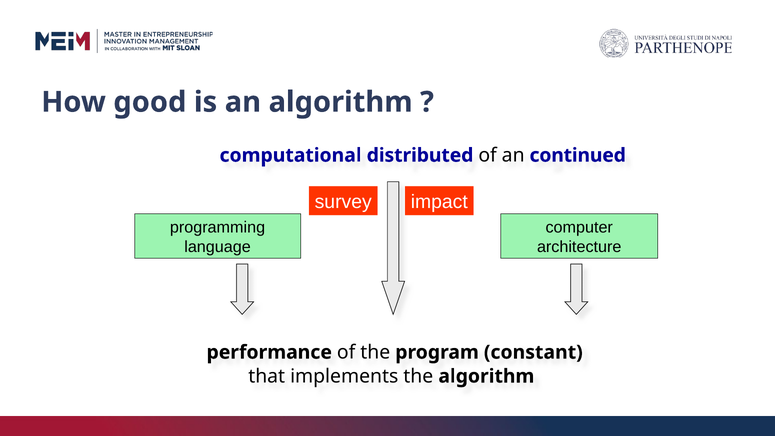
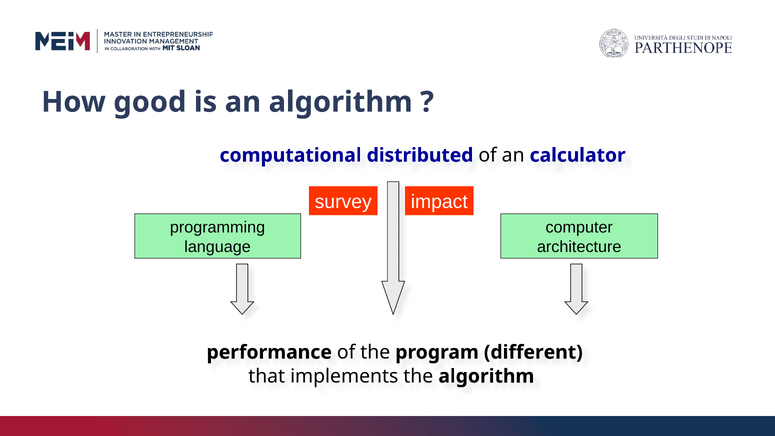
continued: continued -> calculator
constant: constant -> different
